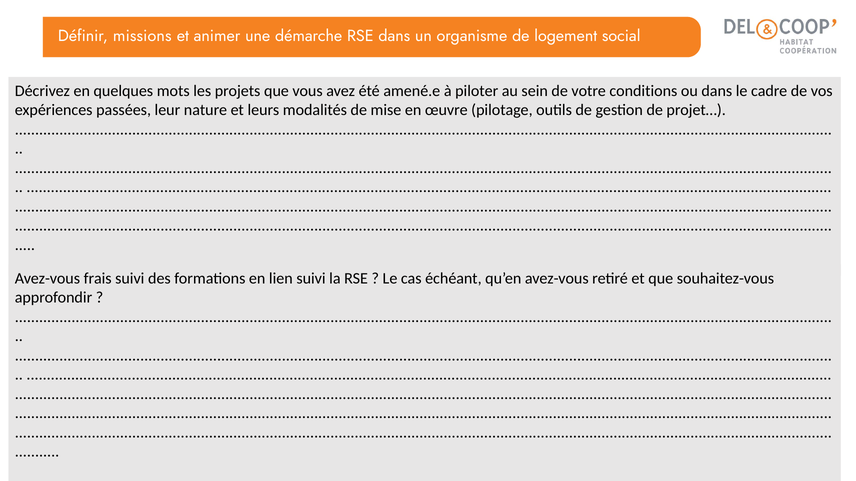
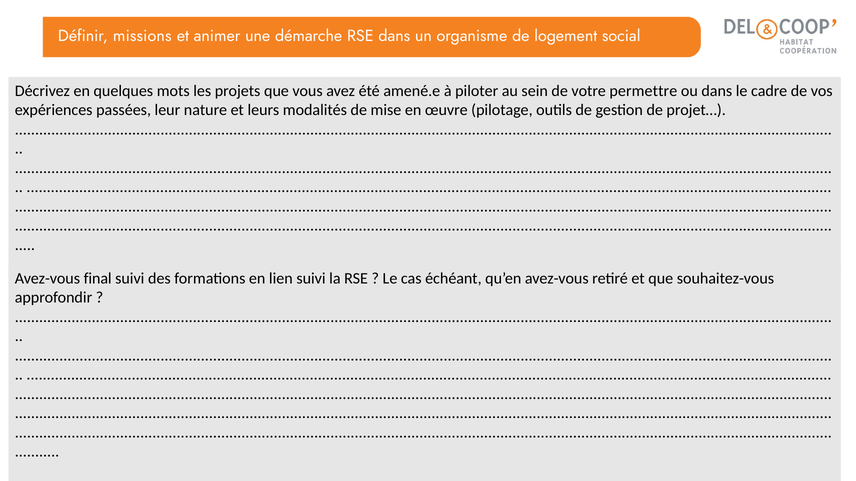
conditions: conditions -> permettre
frais: frais -> final
